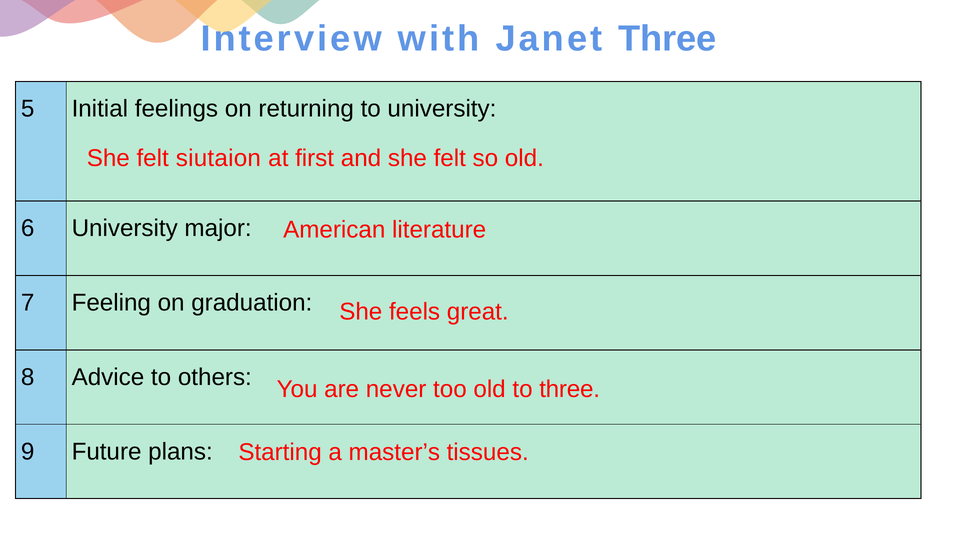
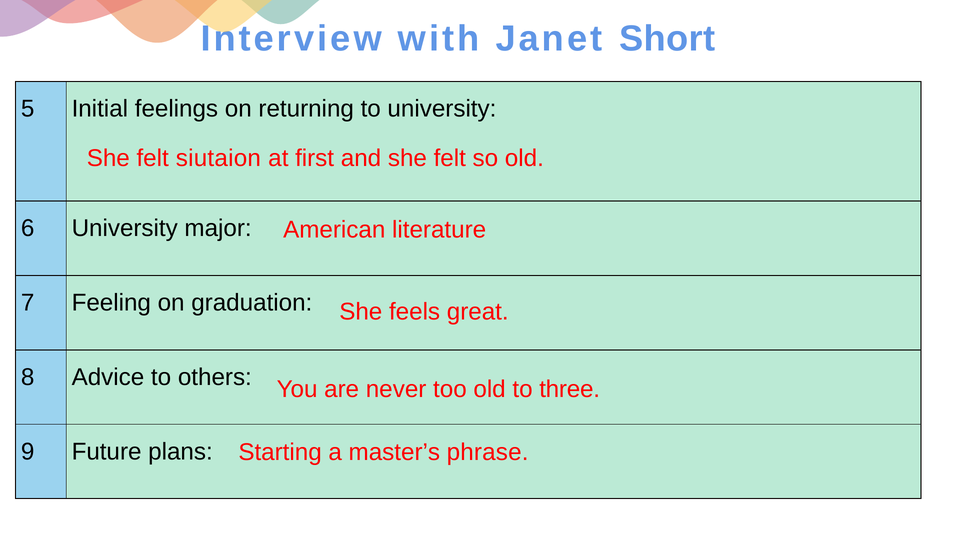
Janet Three: Three -> Short
tissues: tissues -> phrase
